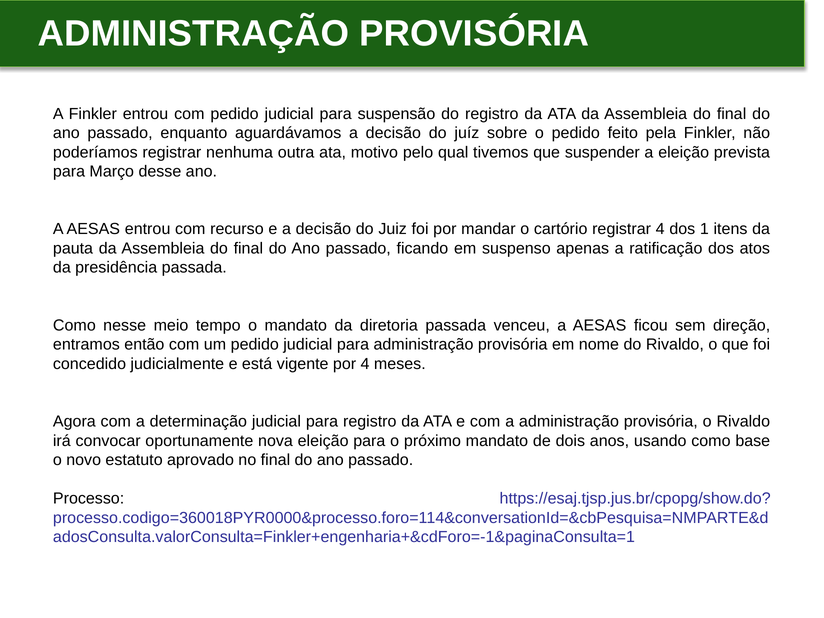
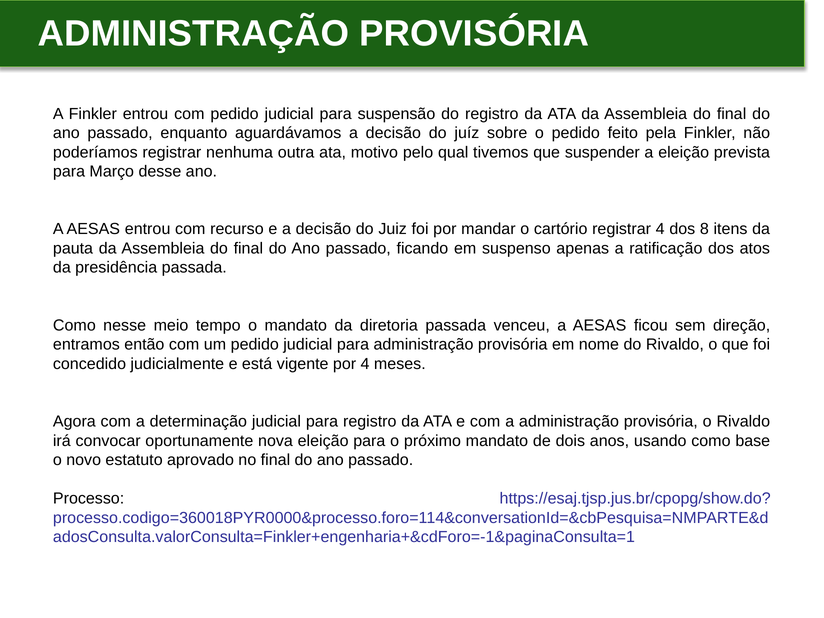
1: 1 -> 8
